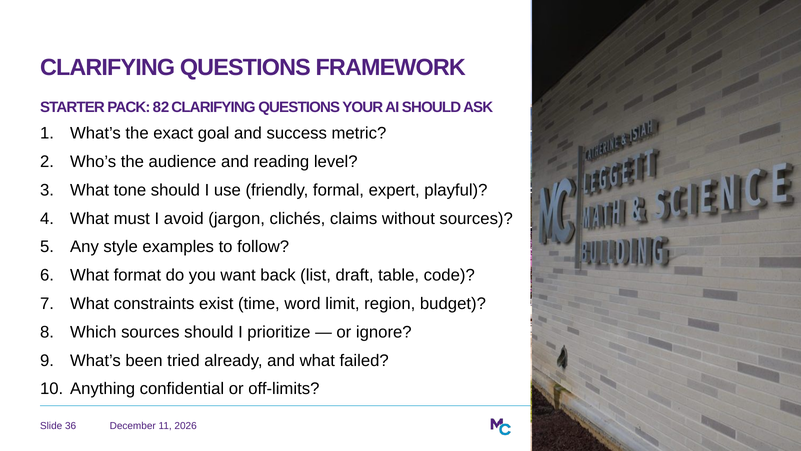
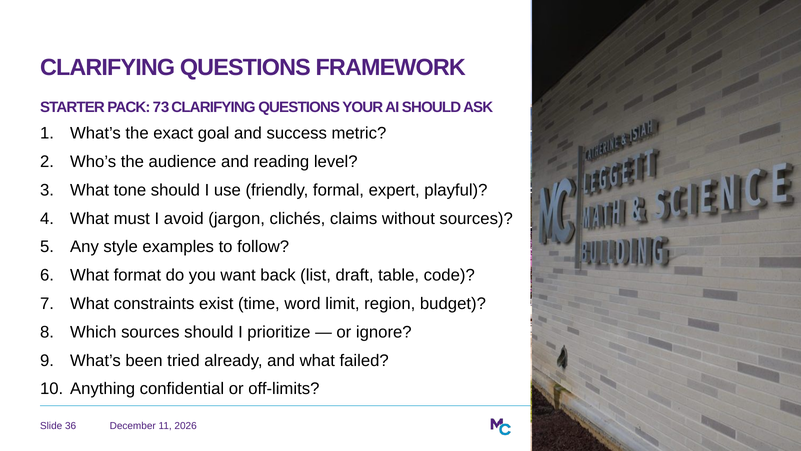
82: 82 -> 73
